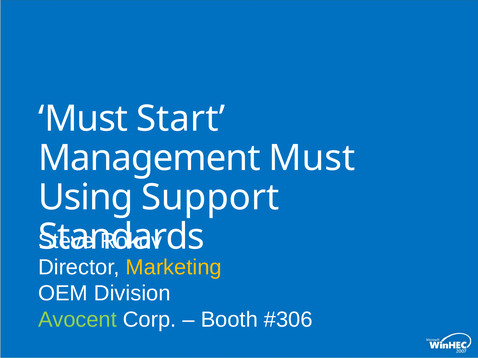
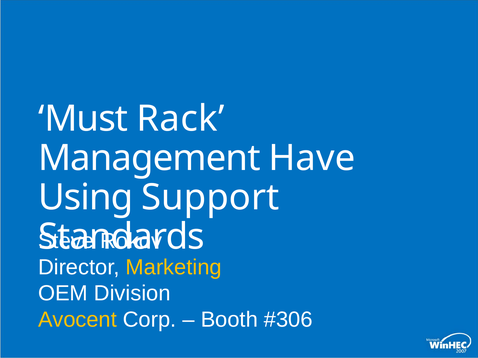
Start: Start -> Rack
Management Must: Must -> Have
Avocent colour: light green -> yellow
